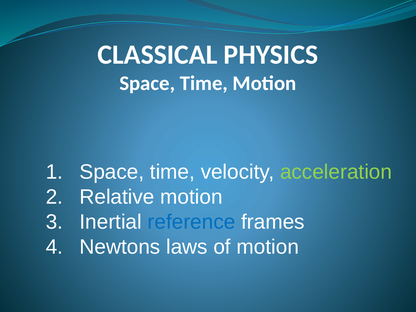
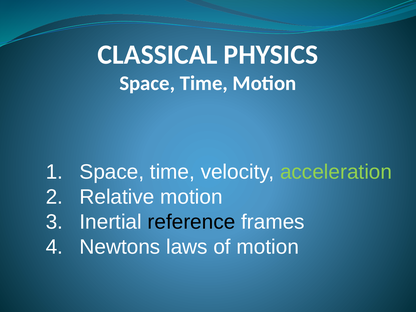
reference colour: blue -> black
